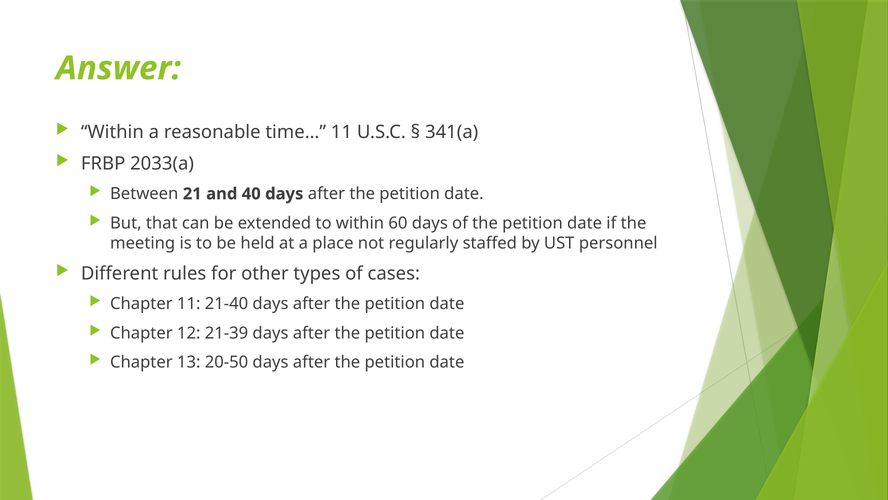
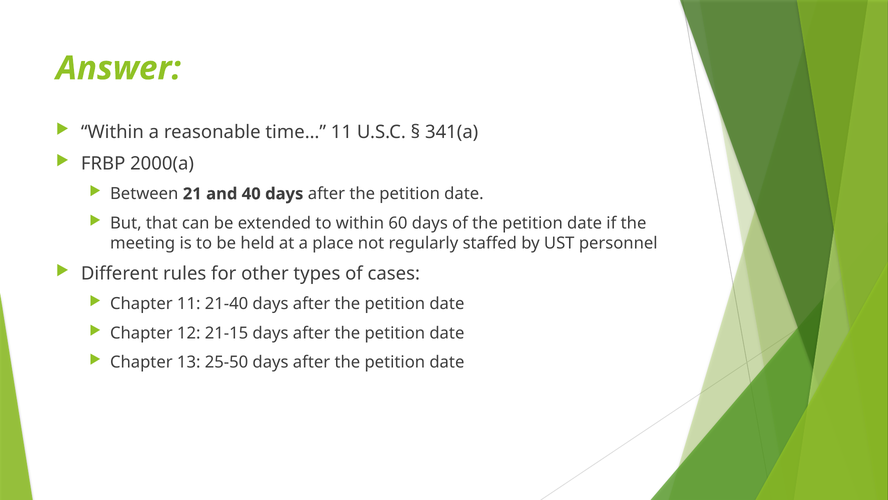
2033(a: 2033(a -> 2000(a
21-39: 21-39 -> 21-15
20-50: 20-50 -> 25-50
